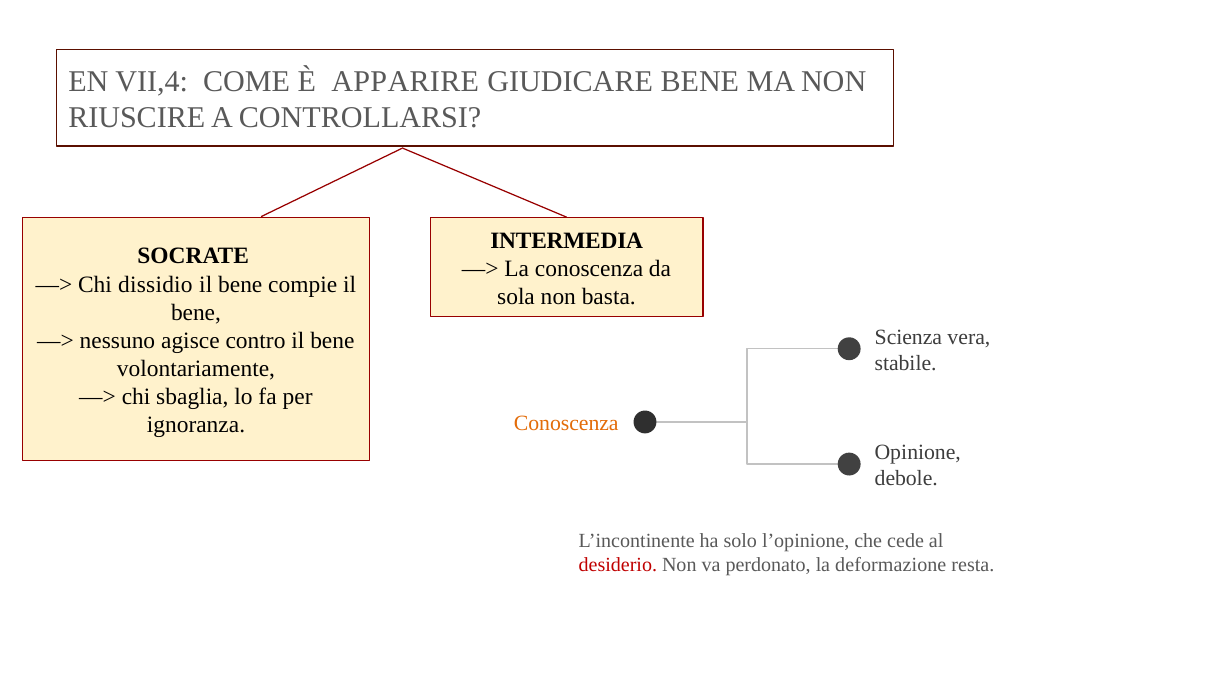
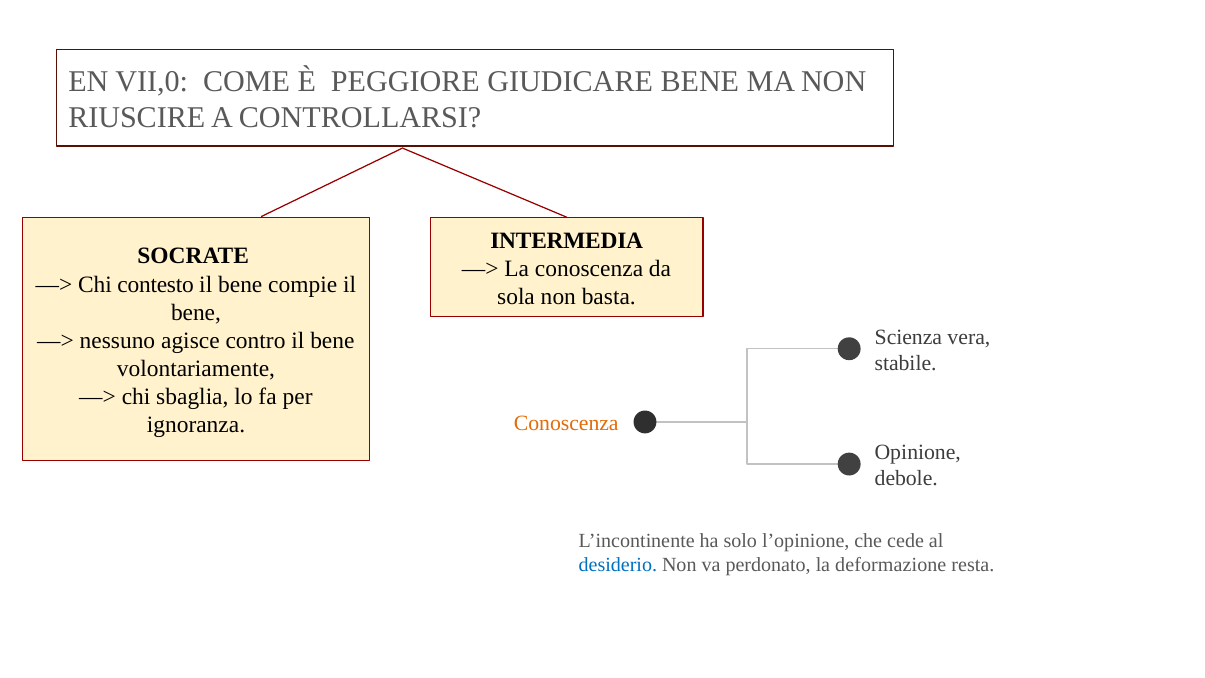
VII,4: VII,4 -> VII,0
APPARIRE: APPARIRE -> PEGGIORE
dissidio: dissidio -> contesto
desiderio colour: red -> blue
